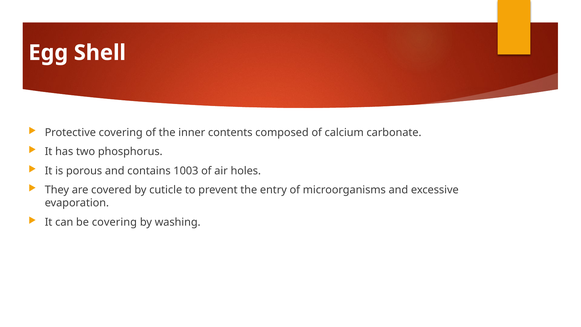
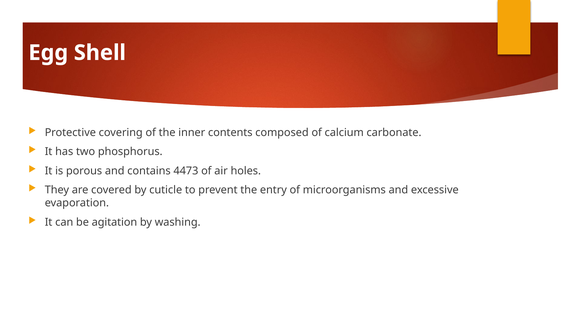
1003: 1003 -> 4473
be covering: covering -> agitation
